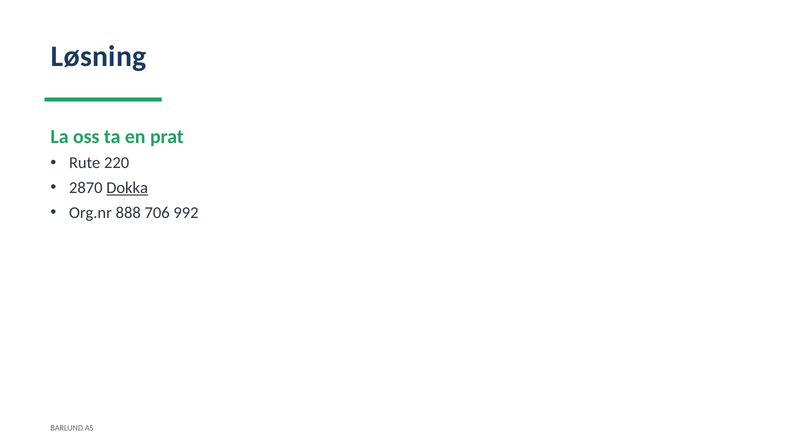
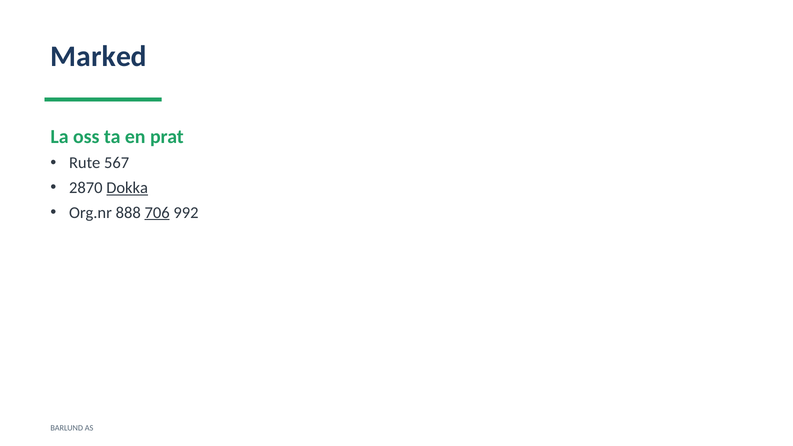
Løsning: Løsning -> Marked
220: 220 -> 567
706 underline: none -> present
